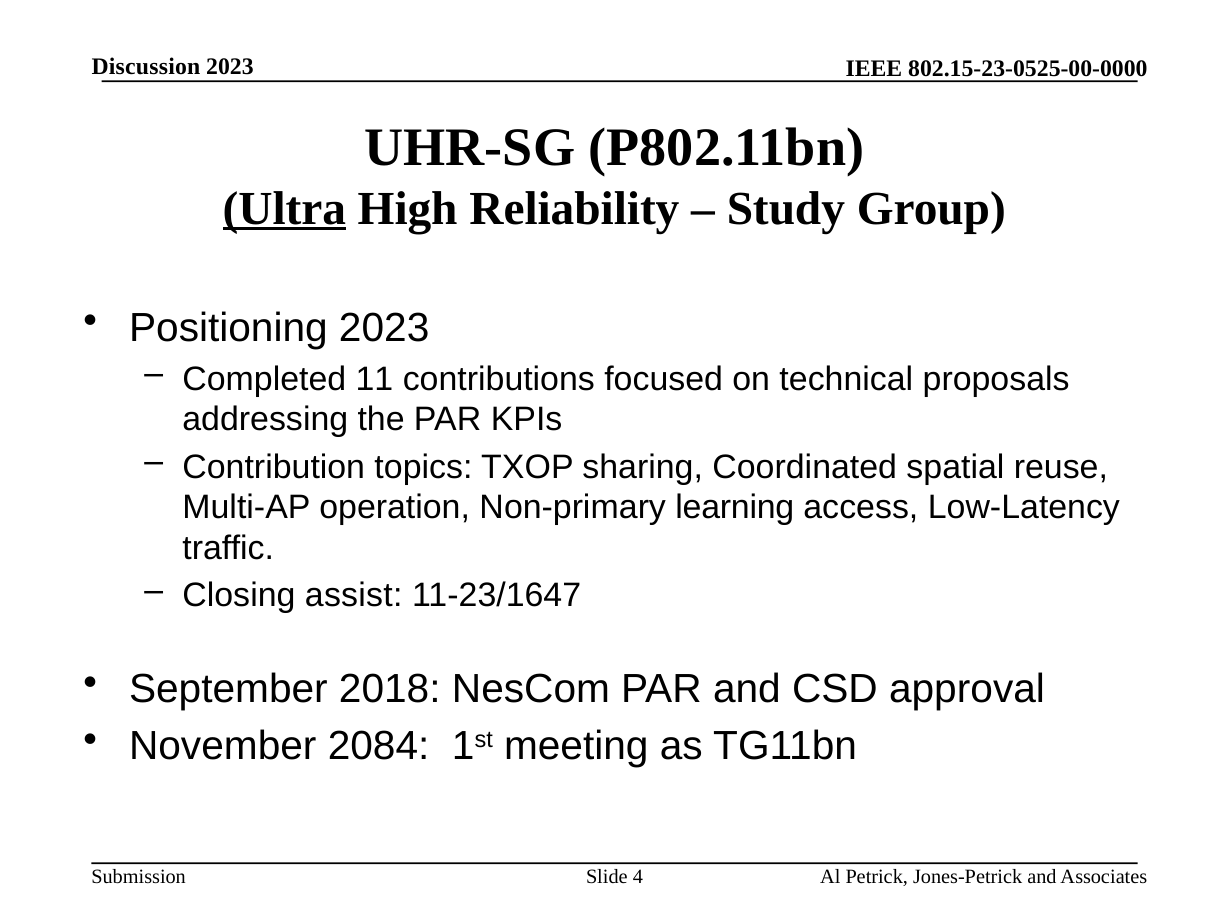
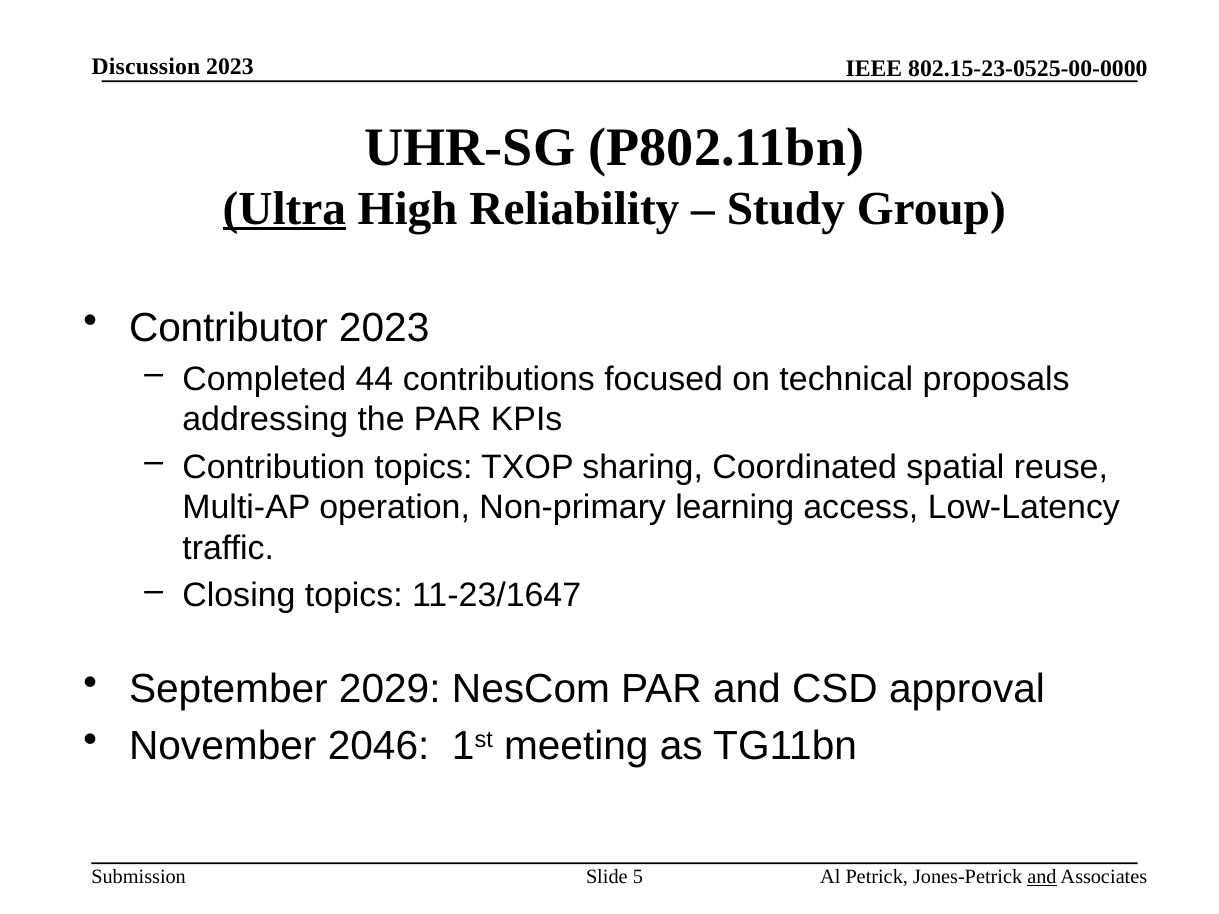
Positioning: Positioning -> Contributor
11: 11 -> 44
Closing assist: assist -> topics
2018: 2018 -> 2029
2084: 2084 -> 2046
and at (1042, 877) underline: none -> present
4: 4 -> 5
